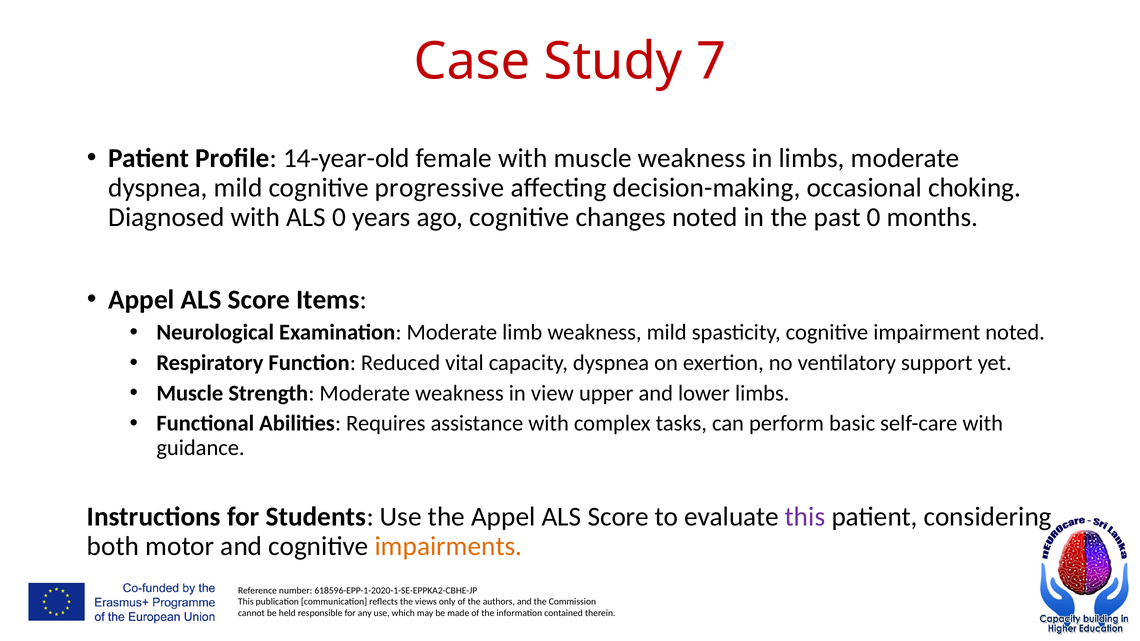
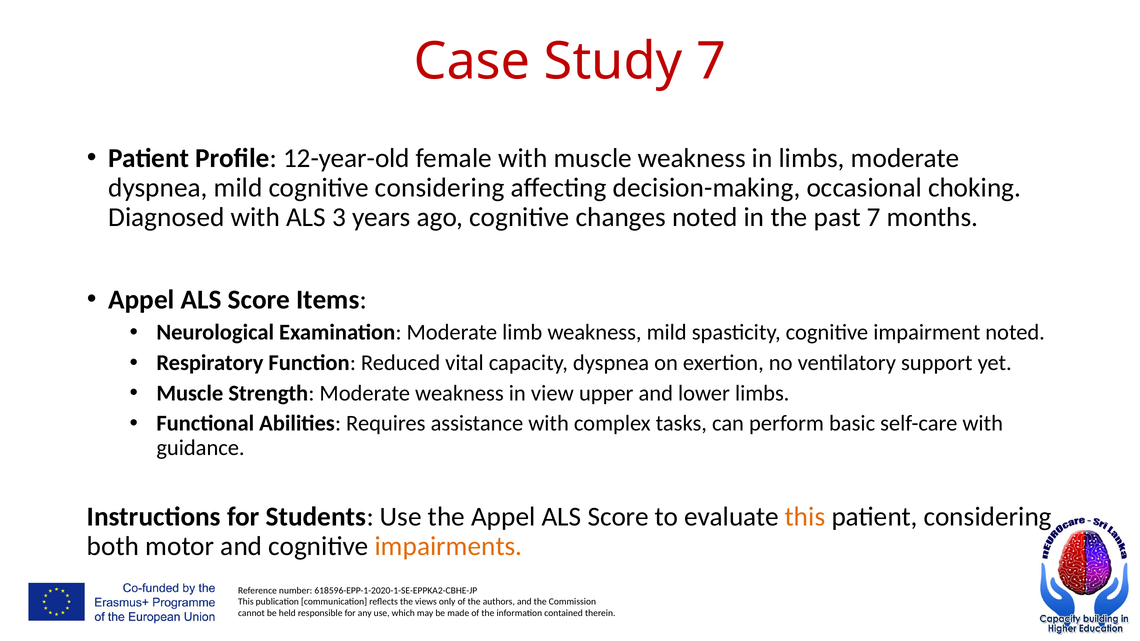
14-year-old: 14-year-old -> 12-year-old
cognitive progressive: progressive -> considering
ALS 0: 0 -> 3
past 0: 0 -> 7
this at (805, 517) colour: purple -> orange
